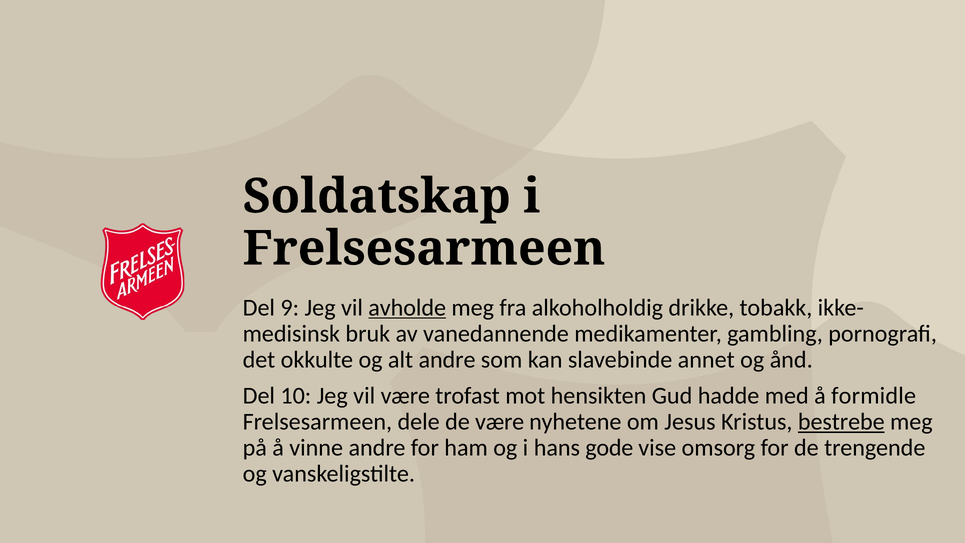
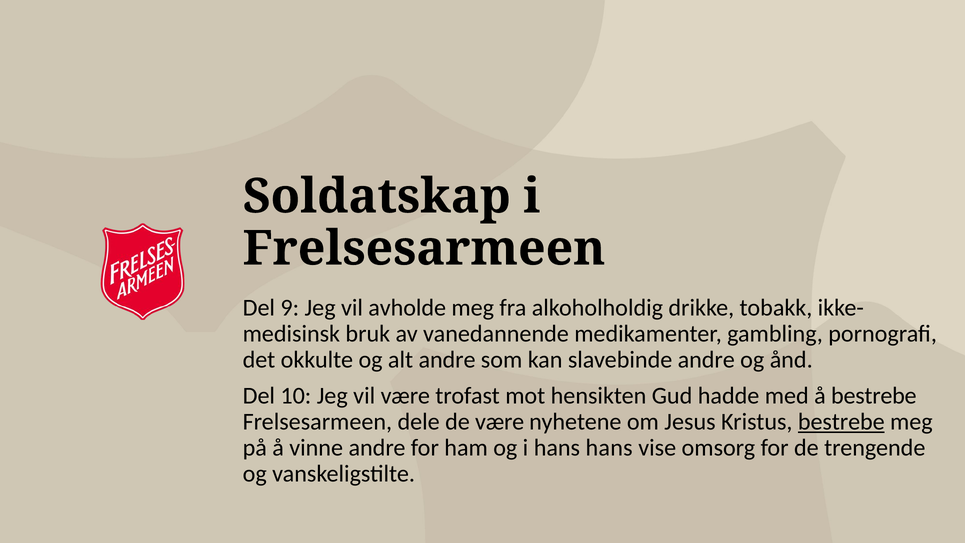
avholde underline: present -> none
slavebinde annet: annet -> andre
å formidle: formidle -> bestrebe
hans gode: gode -> hans
